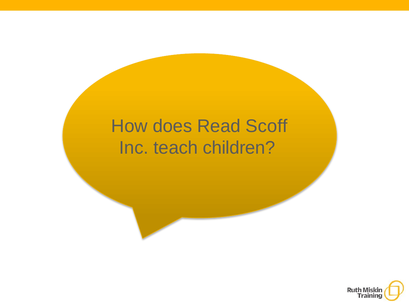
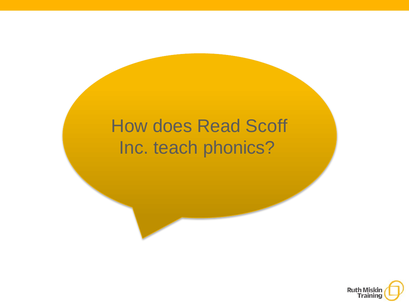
children: children -> phonics
